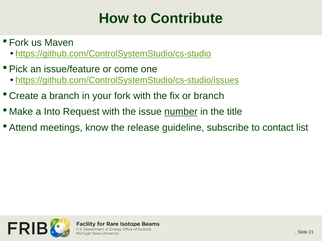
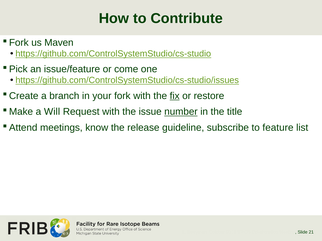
fix underline: none -> present
or branch: branch -> restore
Into: Into -> Will
contact: contact -> feature
